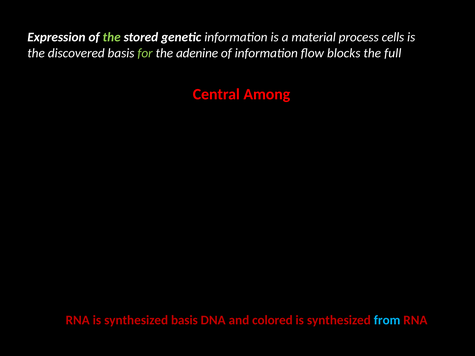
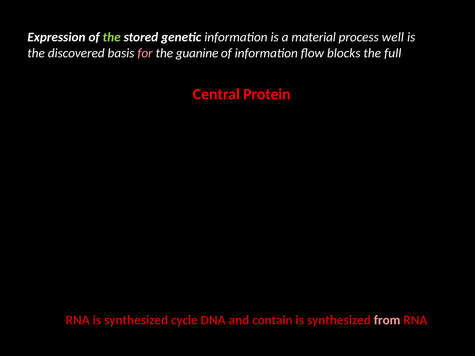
cells: cells -> well
for colour: light green -> pink
adenine: adenine -> guanine
Among: Among -> Protein
synthesized basis: basis -> cycle
colored: colored -> contain
from colour: light blue -> pink
